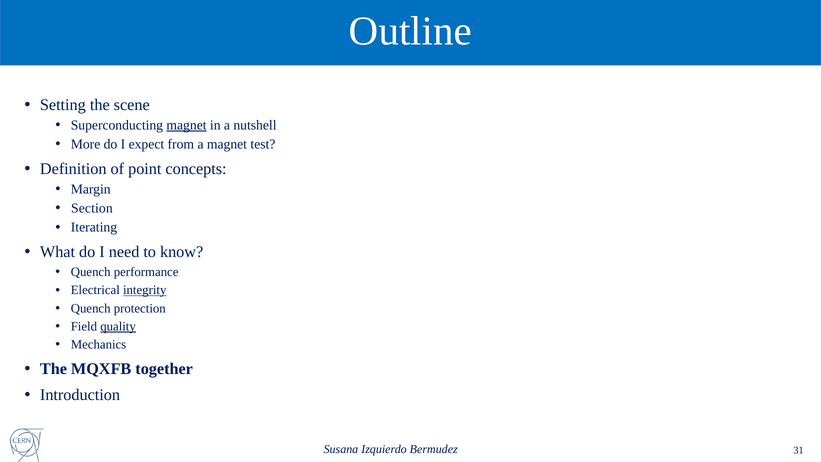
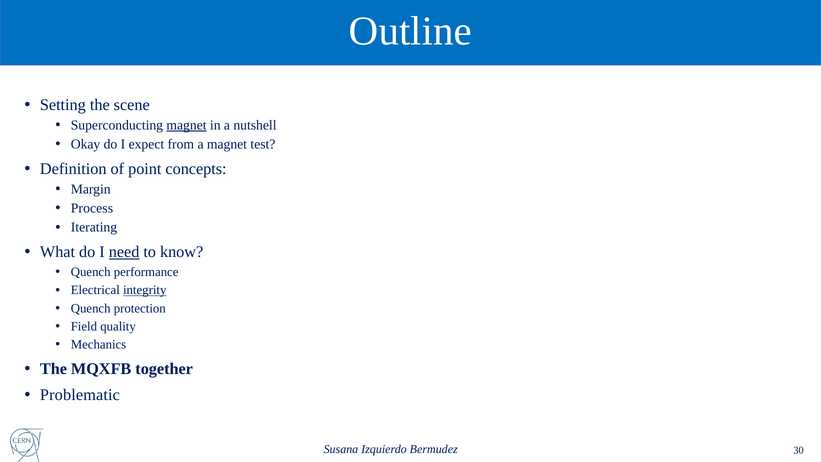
More: More -> Okay
Section: Section -> Process
need underline: none -> present
quality underline: present -> none
Introduction: Introduction -> Problematic
31: 31 -> 30
